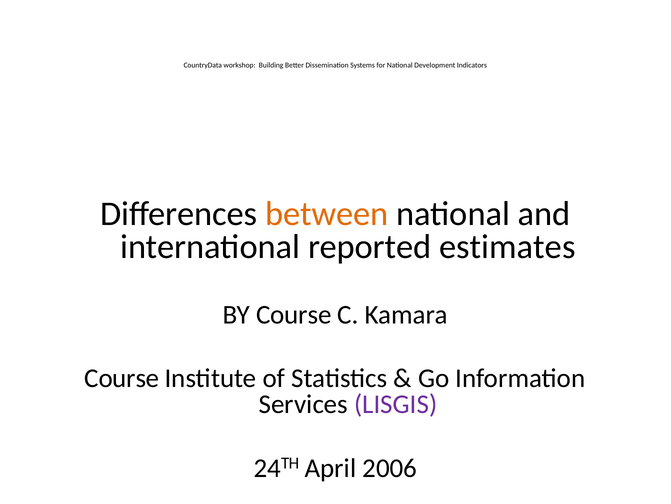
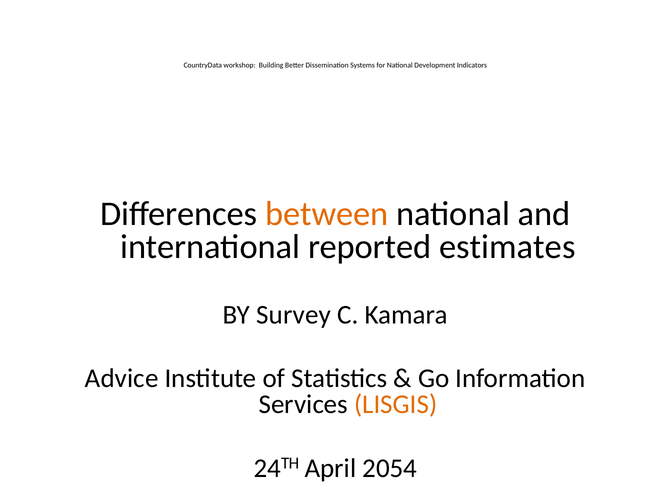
BY Course: Course -> Survey
Course at (122, 378): Course -> Advice
LISGIS colour: purple -> orange
2006: 2006 -> 2054
